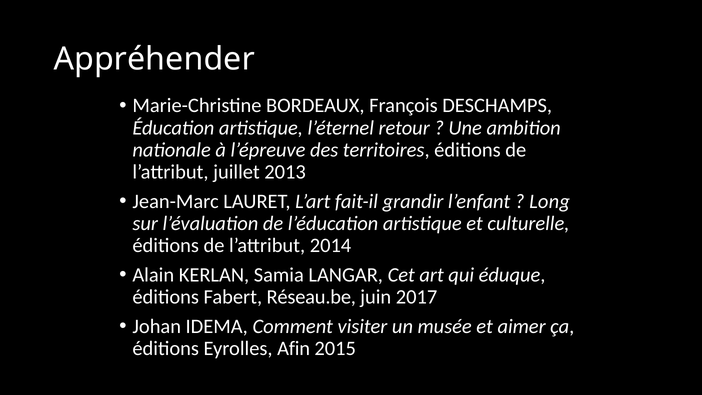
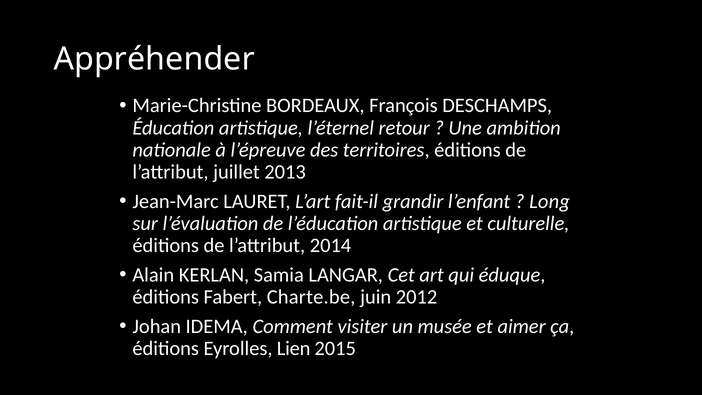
Réseau.be: Réseau.be -> Charte.be
2017: 2017 -> 2012
Afin: Afin -> Lien
